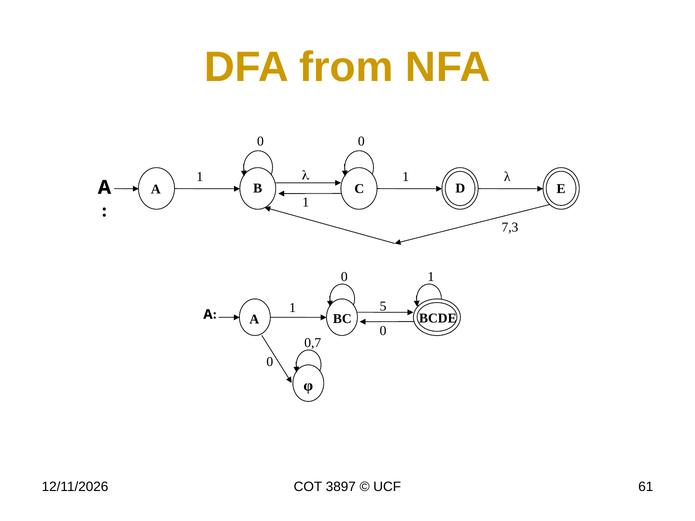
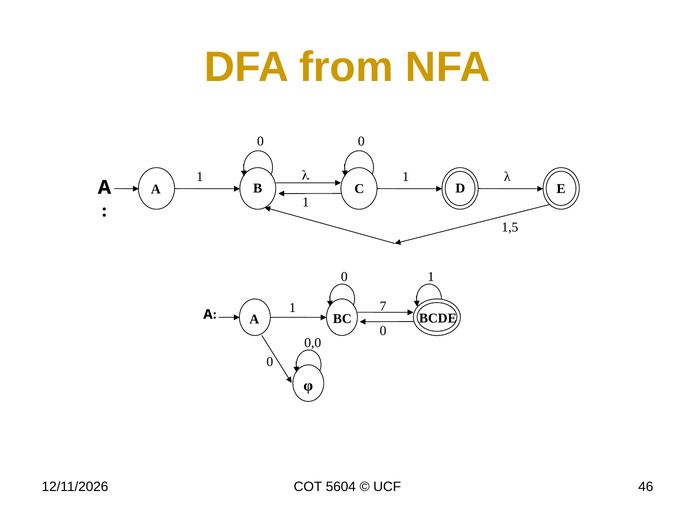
7,3: 7,3 -> 1,5
5: 5 -> 7
0,7: 0,7 -> 0,0
3897: 3897 -> 5604
61: 61 -> 46
